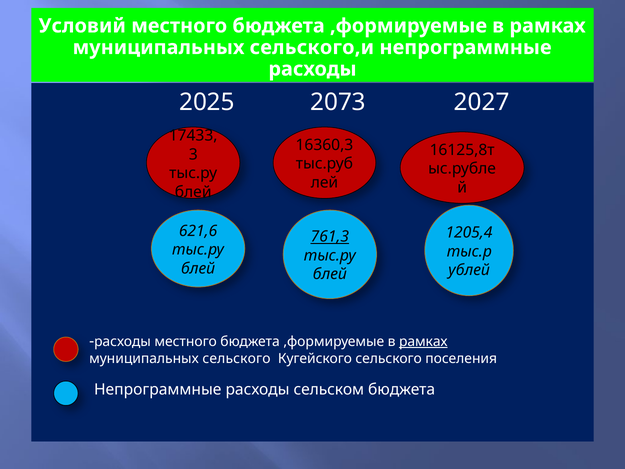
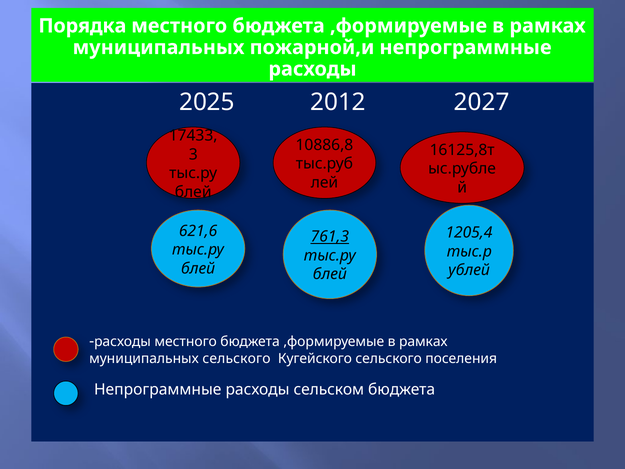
Условий: Условий -> Порядка
сельского,и: сельского,и -> пожарной,и
2073: 2073 -> 2012
16360,3: 16360,3 -> 10886,8
рамках at (423, 341) underline: present -> none
